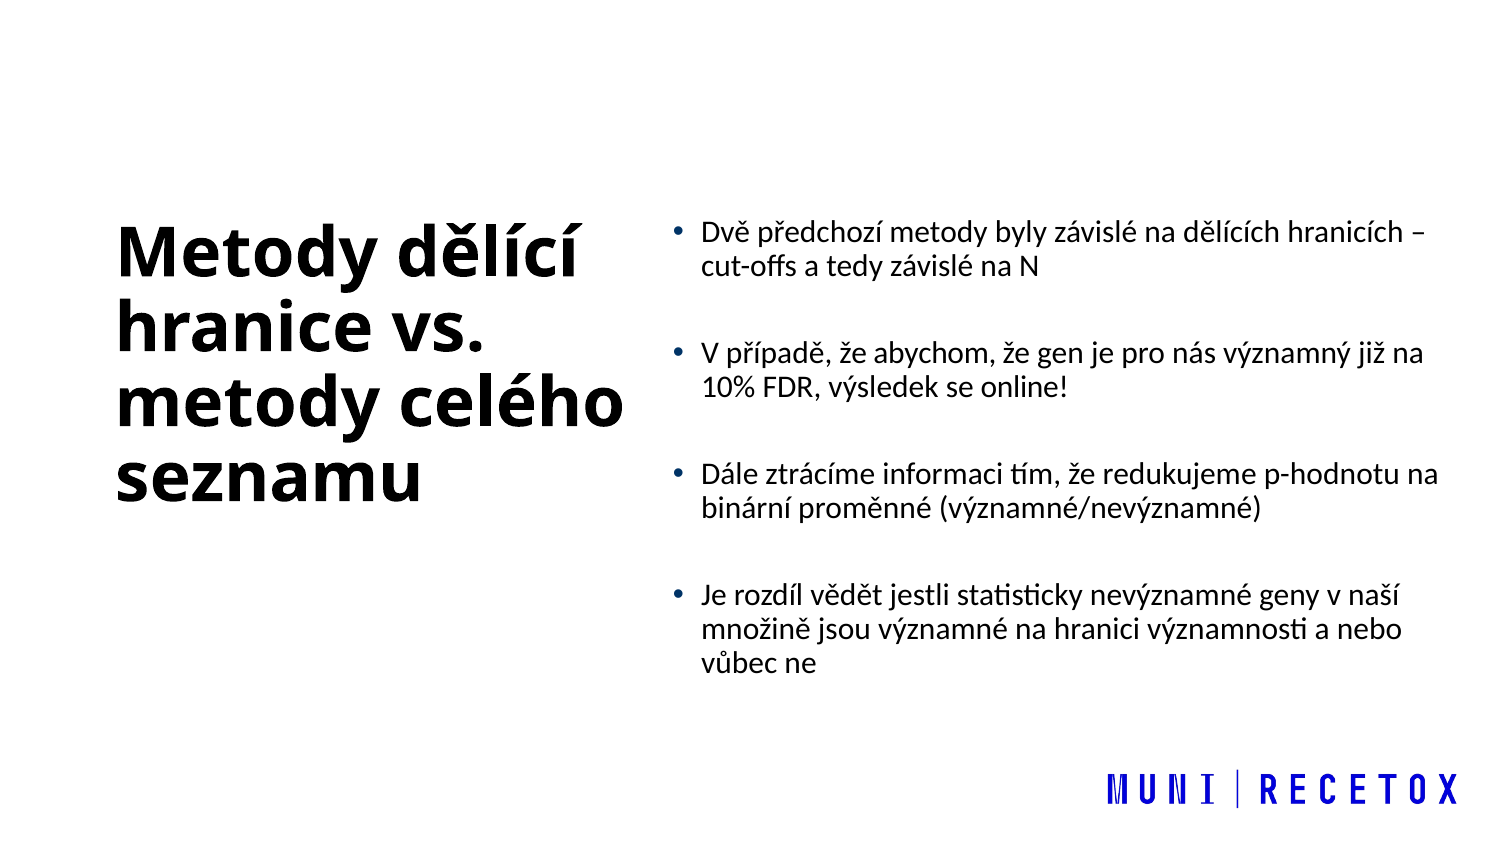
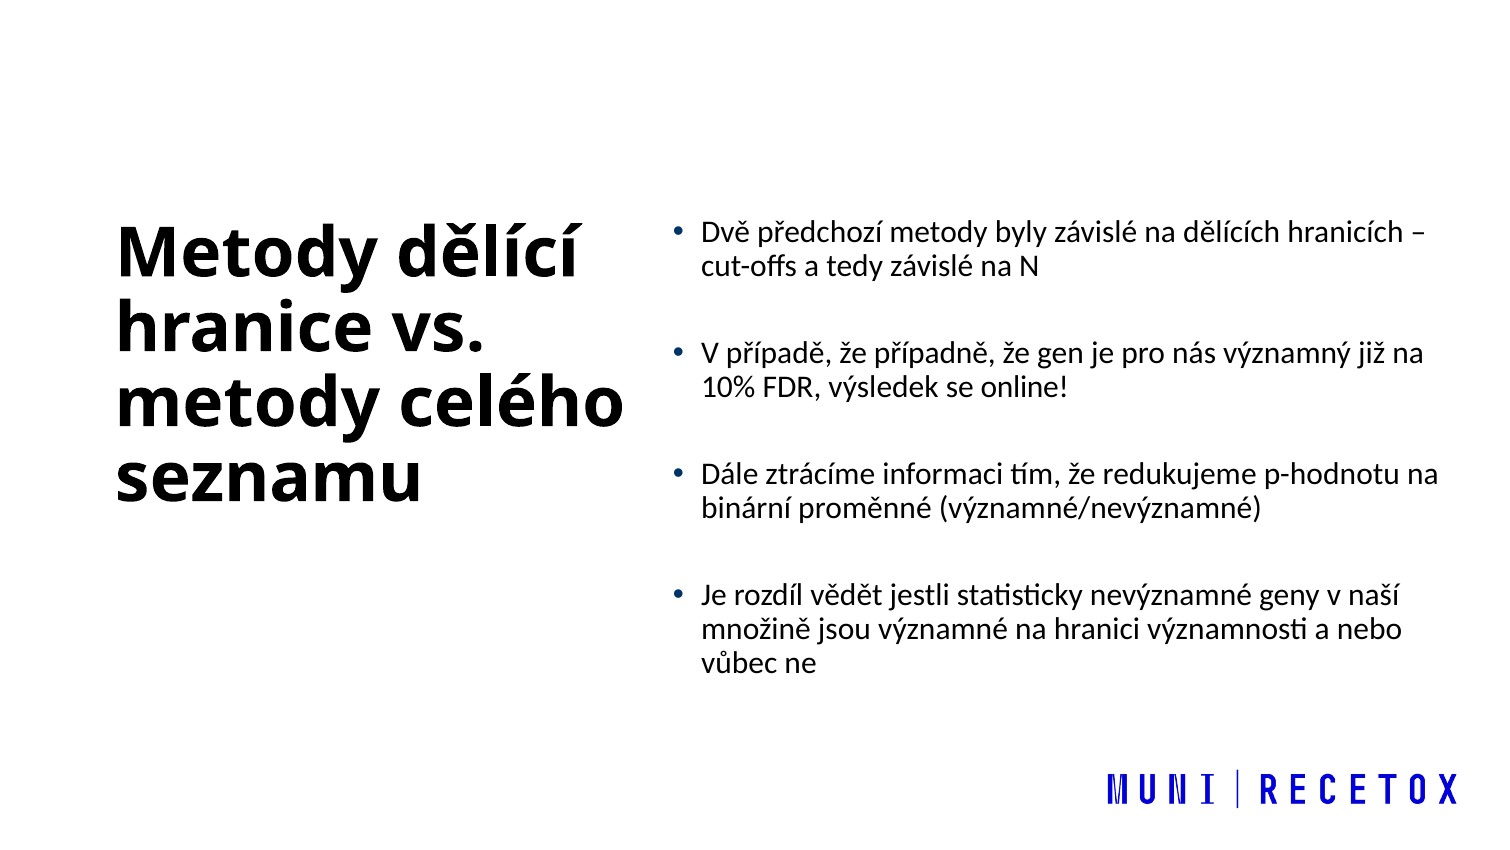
abychom: abychom -> případně
